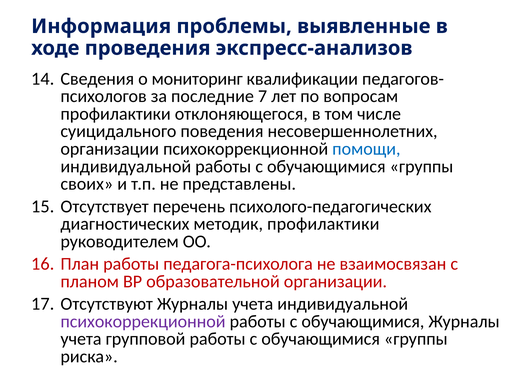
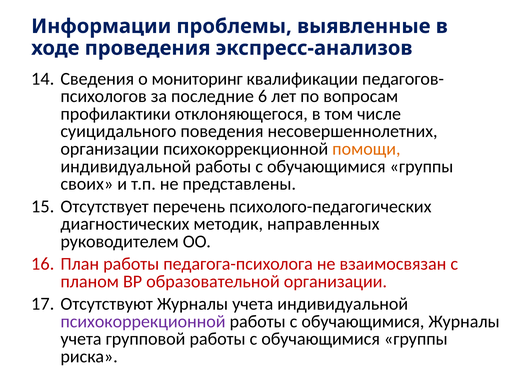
Информация: Информация -> Информации
7: 7 -> 6
помощи colour: blue -> orange
методик профилактики: профилактики -> направленных
